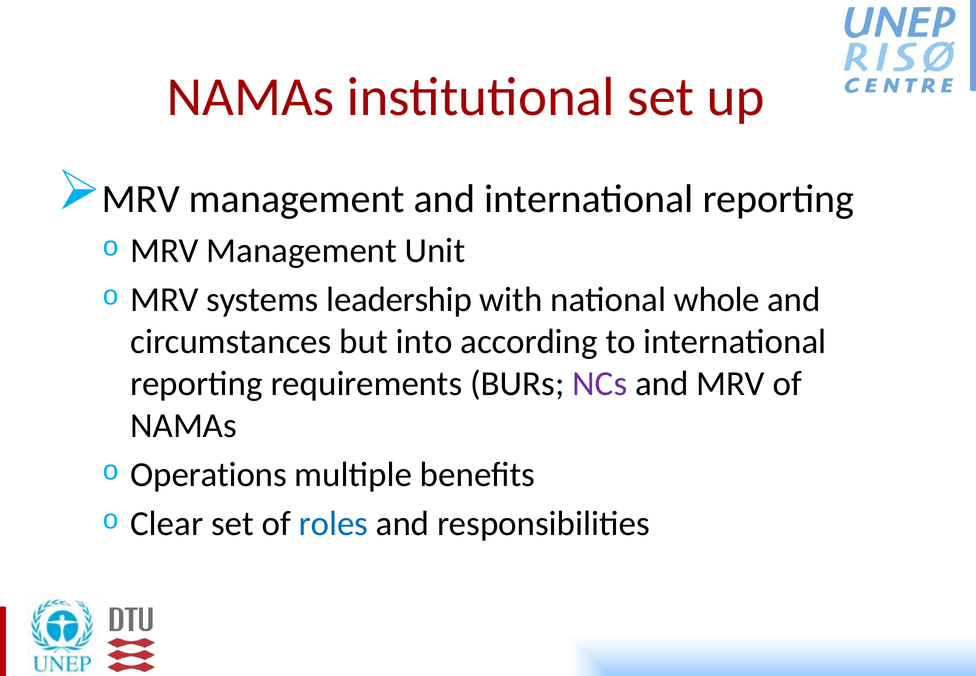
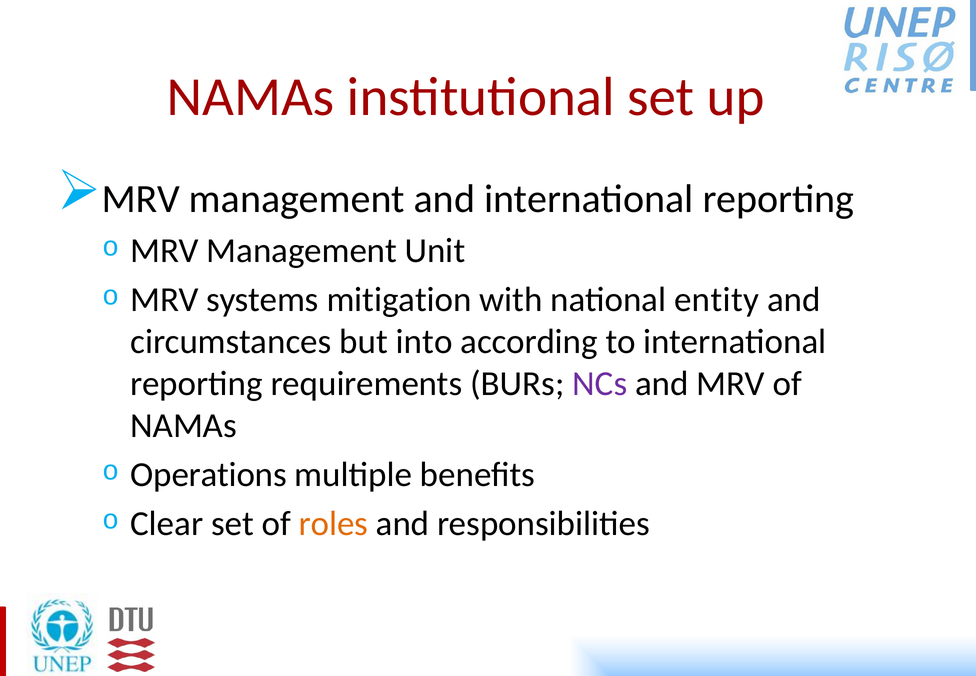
leadership: leadership -> mitigation
whole: whole -> entity
roles colour: blue -> orange
